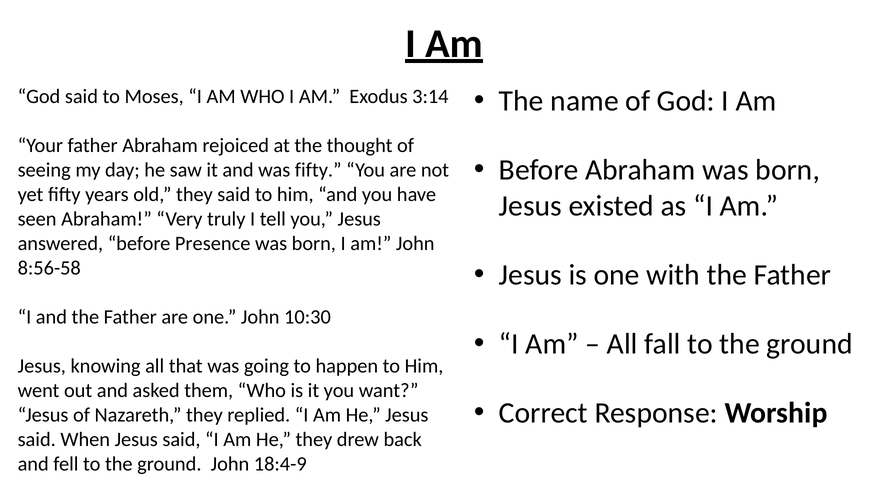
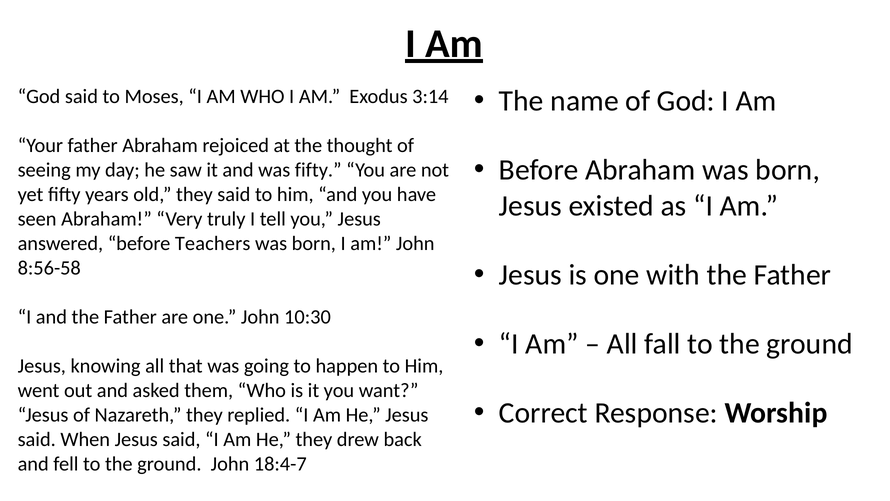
Presence: Presence -> Teachers
18:4-9: 18:4-9 -> 18:4-7
